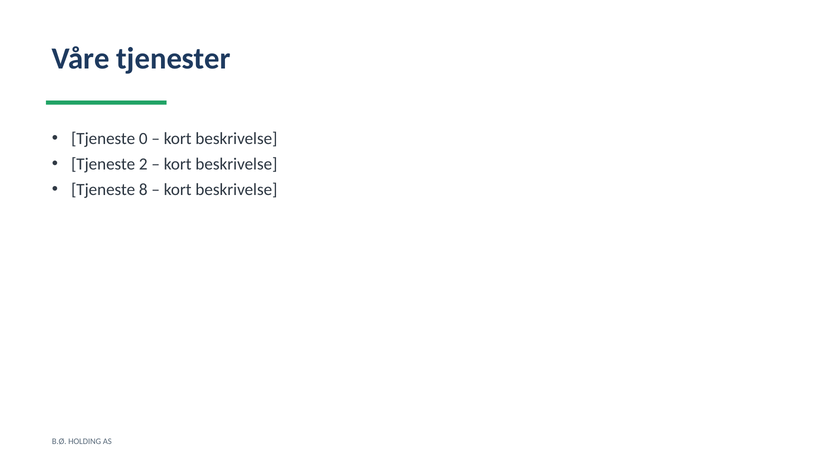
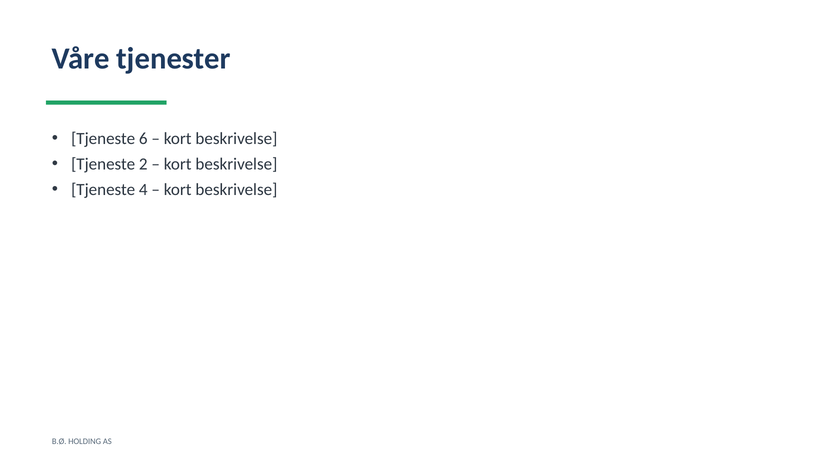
0: 0 -> 6
8: 8 -> 4
